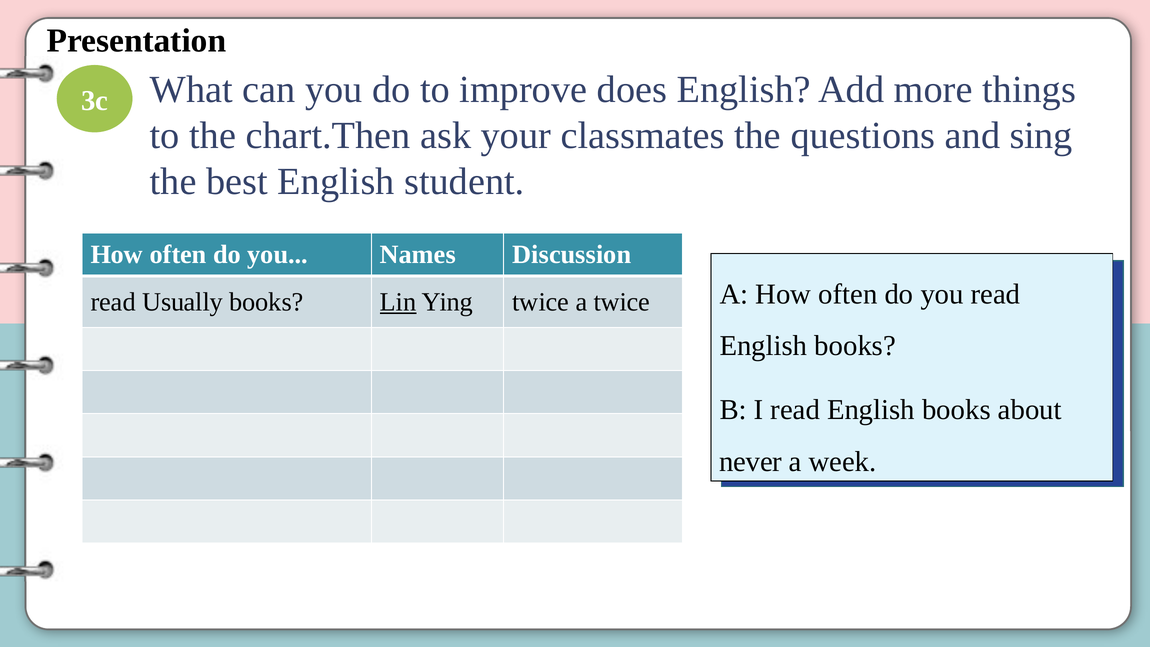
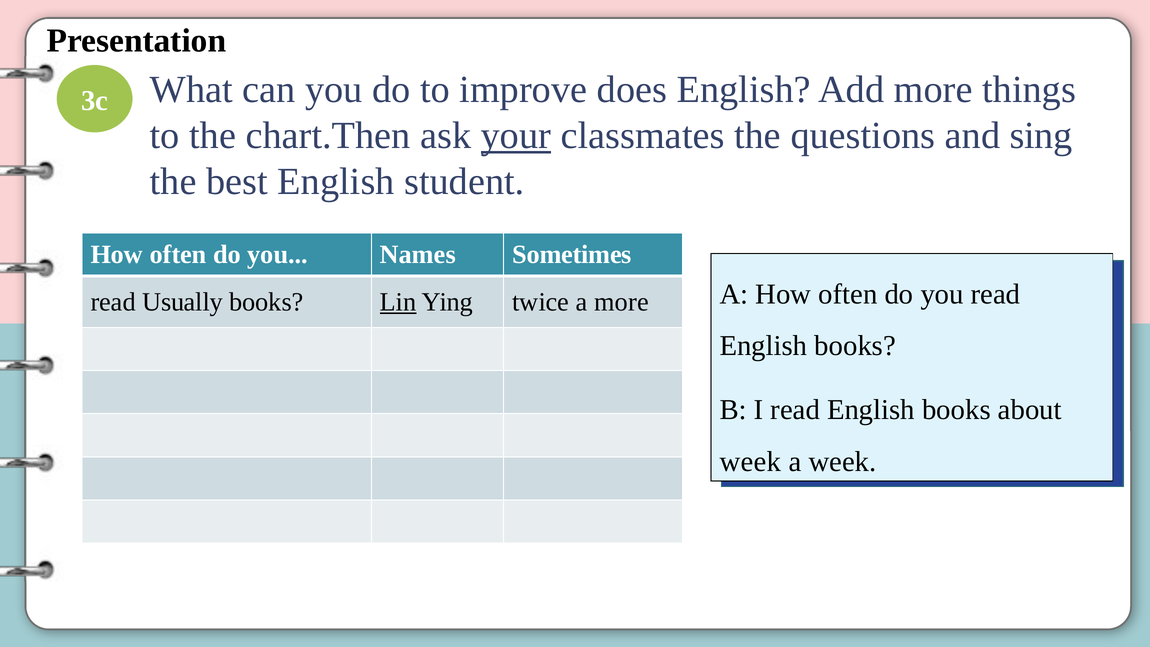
your underline: none -> present
Discussion: Discussion -> Sometimes
a twice: twice -> more
never at (751, 461): never -> week
